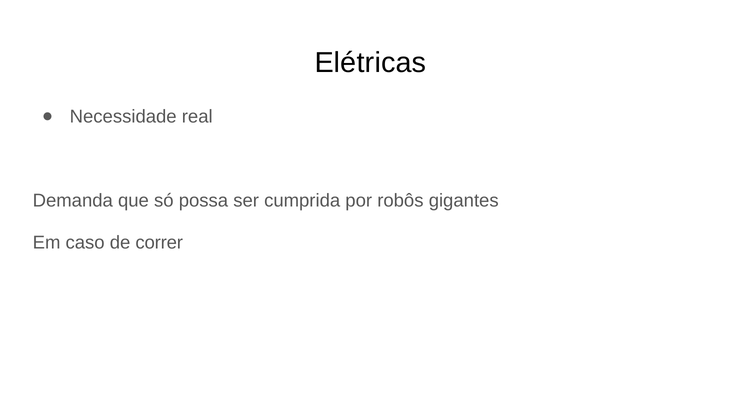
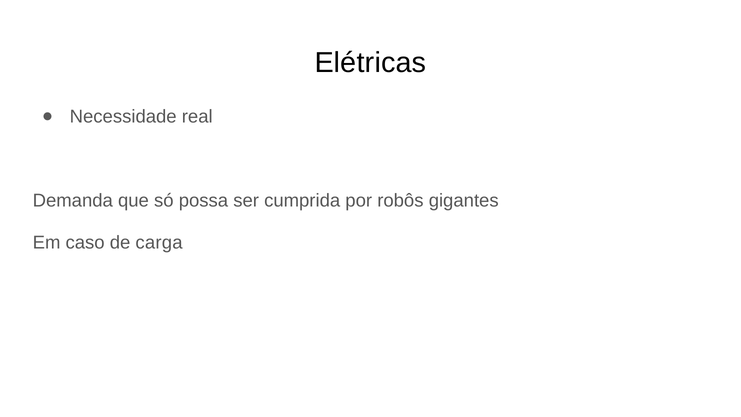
correr: correr -> carga
